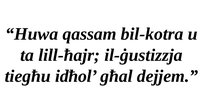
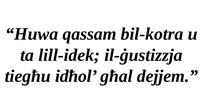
lill-ħajr: lill-ħajr -> lill-idek
